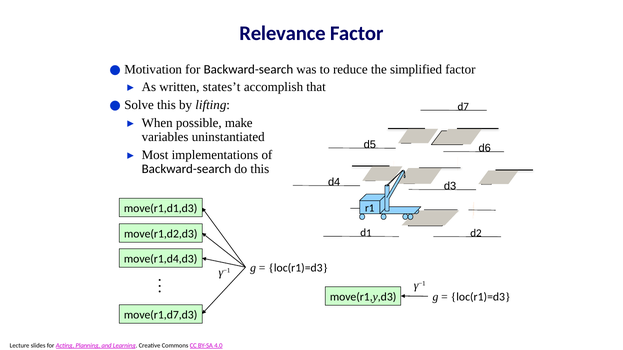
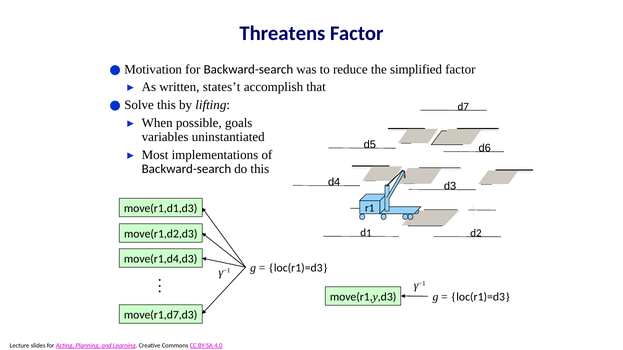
Relevance: Relevance -> Threatens
make: make -> goals
